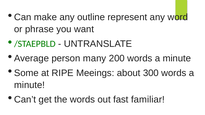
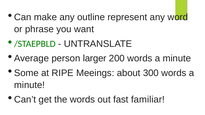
many: many -> larger
